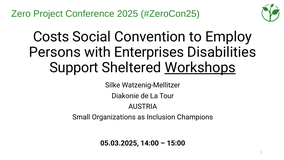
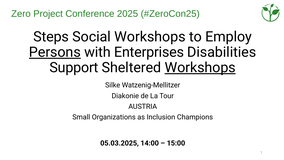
Costs: Costs -> Steps
Social Convention: Convention -> Workshops
Persons underline: none -> present
